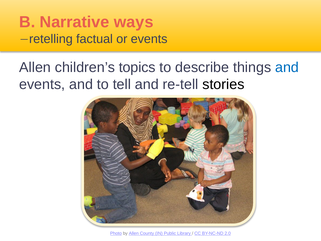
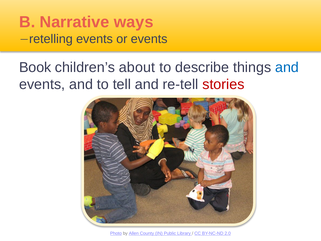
factual at (94, 39): factual -> events
Allen at (35, 67): Allen -> Book
topics: topics -> about
stories colour: black -> red
